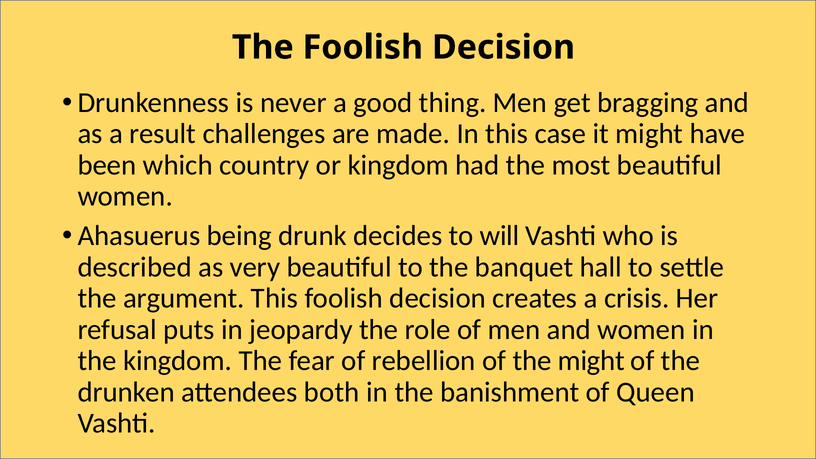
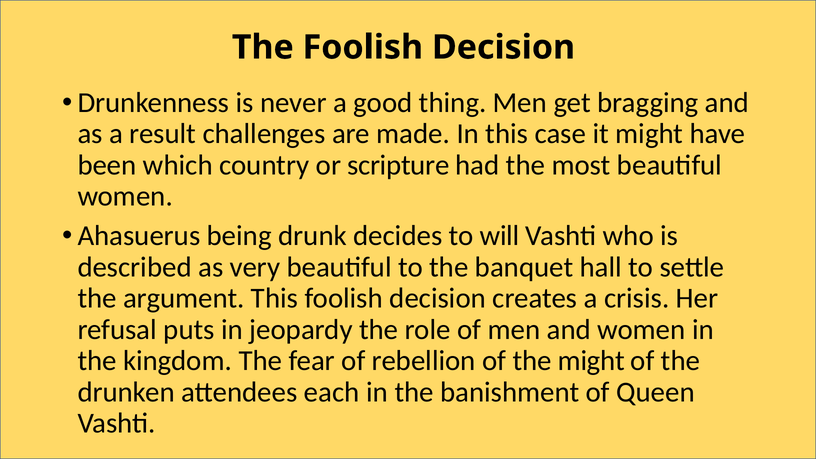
or kingdom: kingdom -> scripture
both: both -> each
